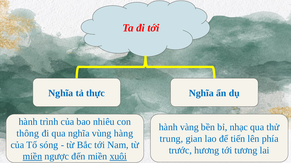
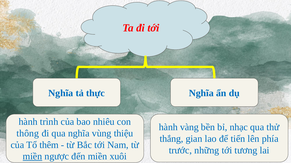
hàng: hàng -> thiệu
trung: trung -> thắng
sóng: sóng -> thêm
hương: hương -> những
xuôi underline: present -> none
